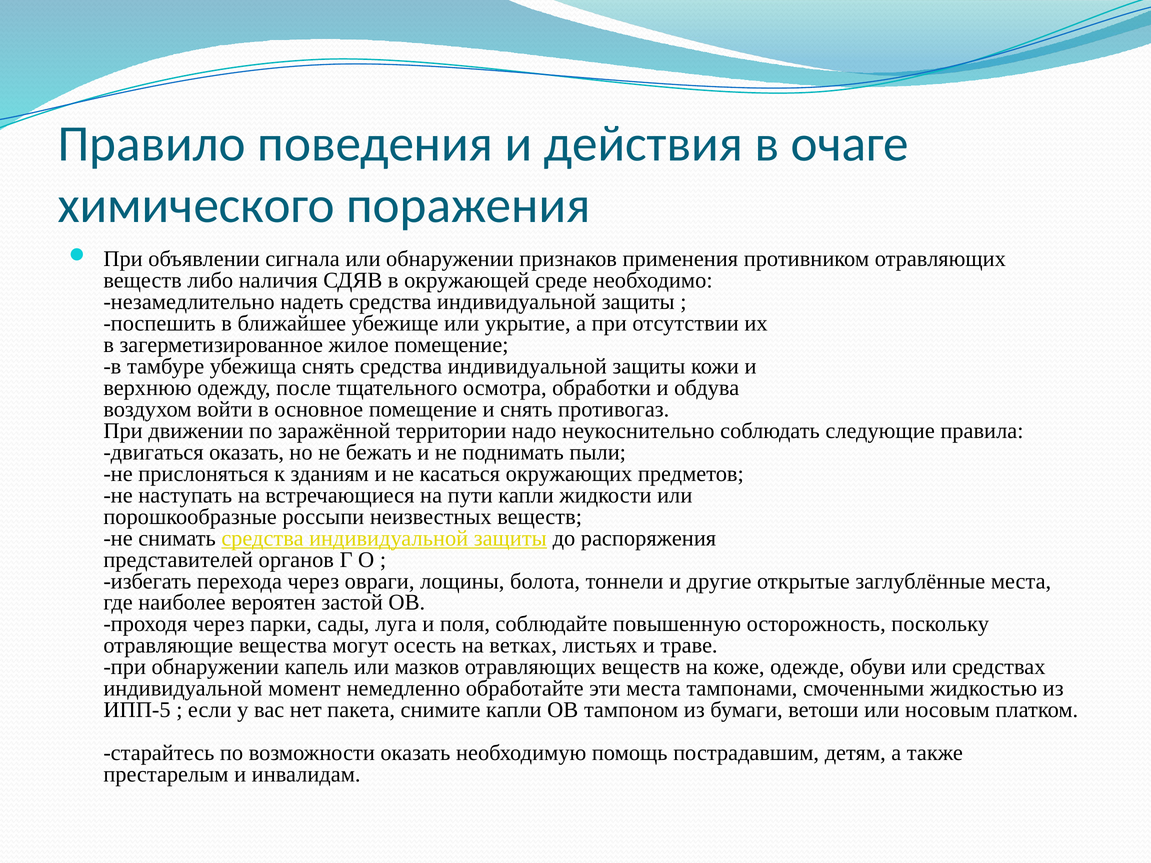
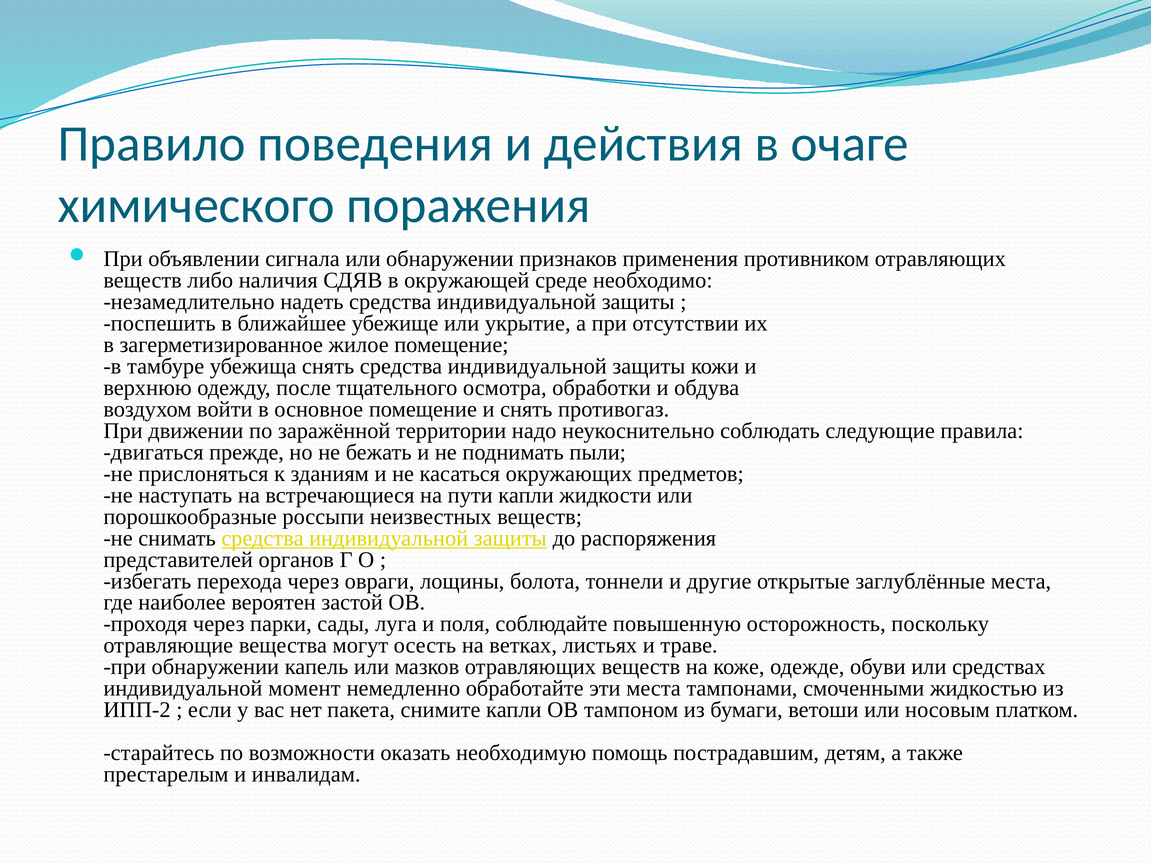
двигаться оказать: оказать -> прежде
ИПП-5: ИПП-5 -> ИПП-2
